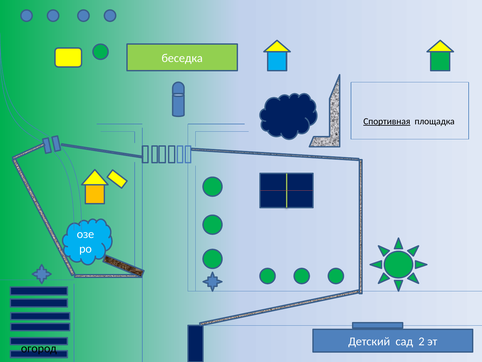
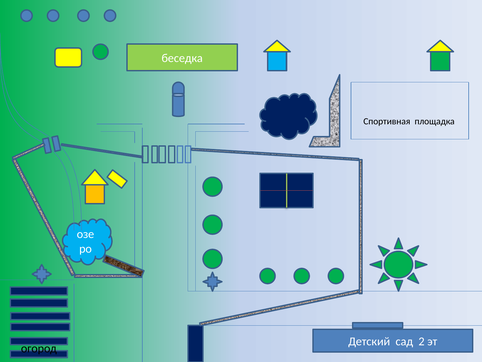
Спортивная underline: present -> none
